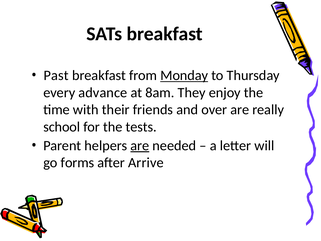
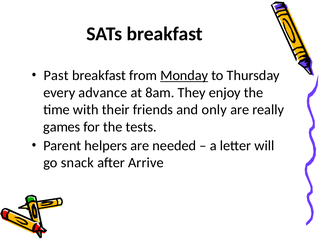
over: over -> only
school: school -> games
are at (140, 145) underline: present -> none
forms: forms -> snack
